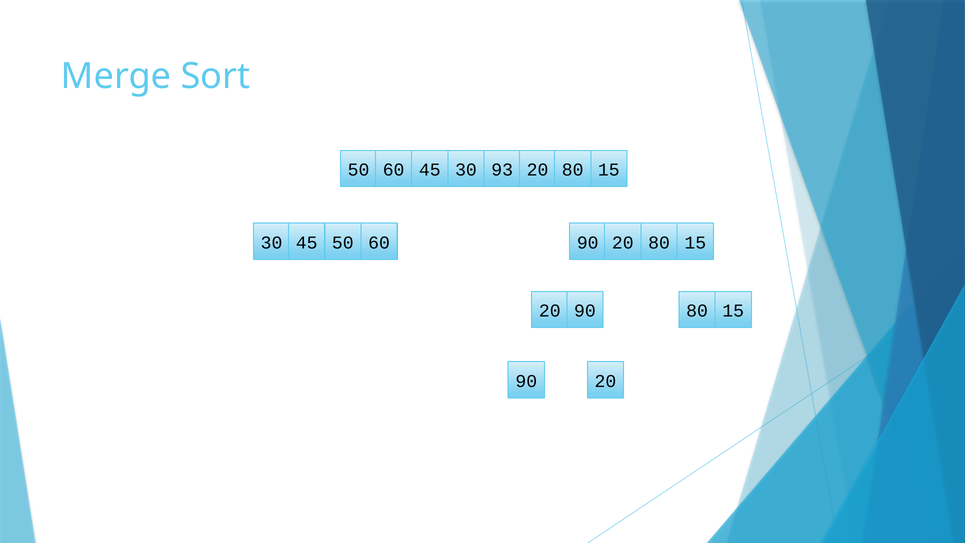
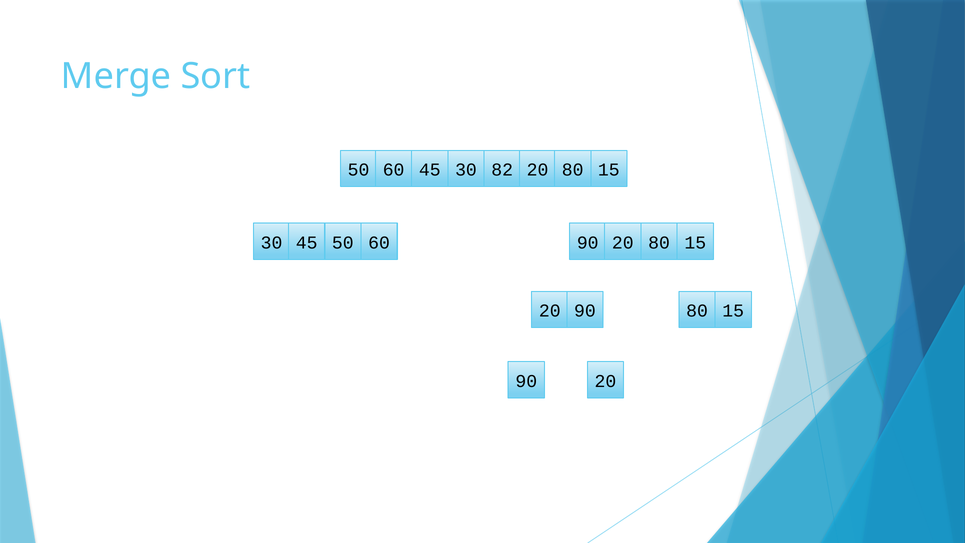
93: 93 -> 82
